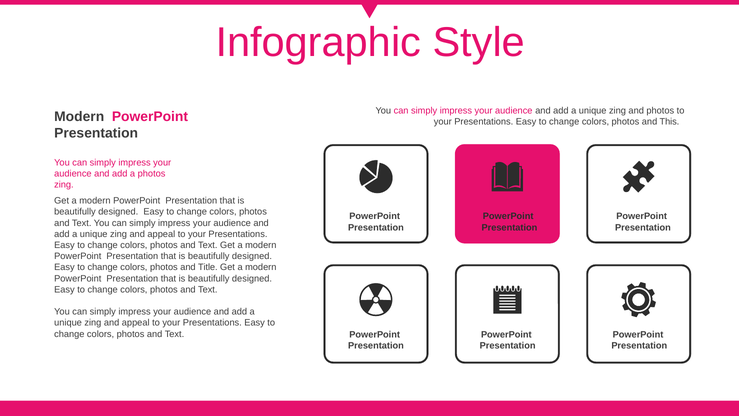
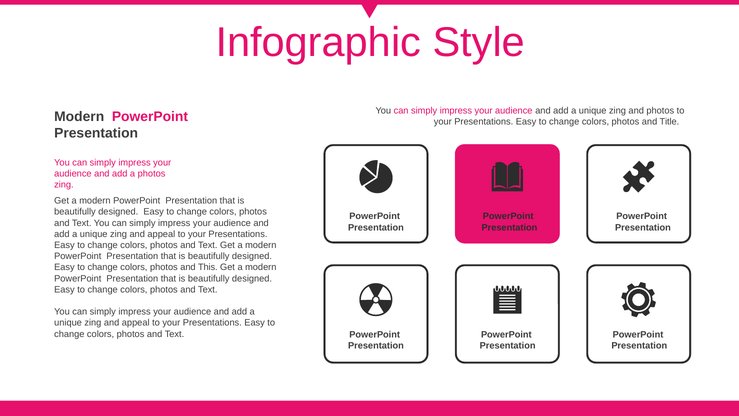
This: This -> Title
Title: Title -> This
